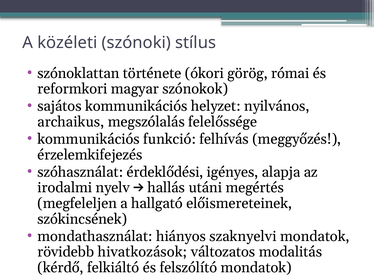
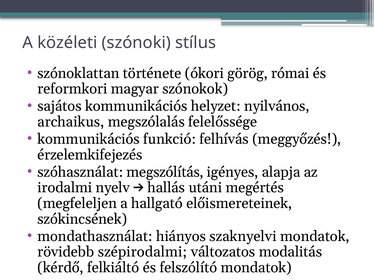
érdeklődési: érdeklődési -> megszólítás
hivatkozások: hivatkozások -> szépirodalmi
